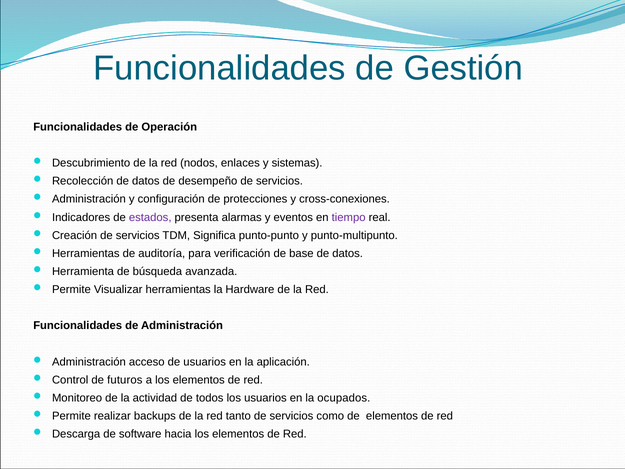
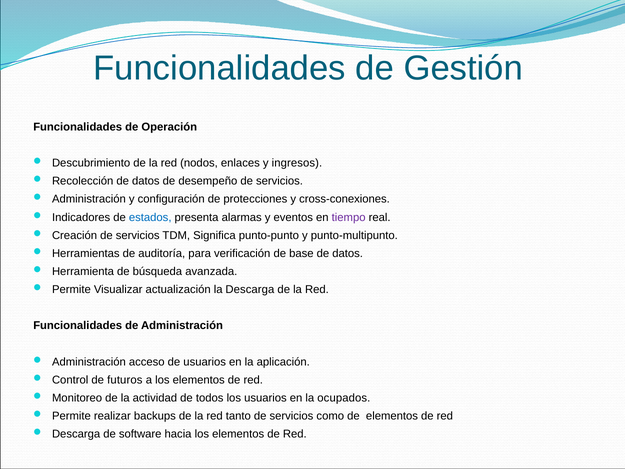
sistemas: sistemas -> ingresos
estados colour: purple -> blue
Visualizar herramientas: herramientas -> actualización
la Hardware: Hardware -> Descarga
